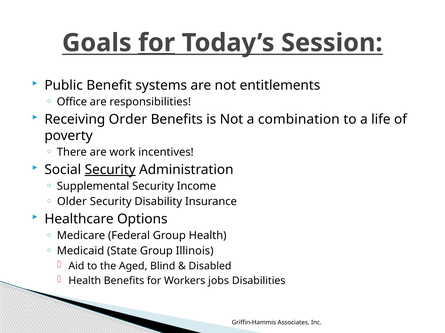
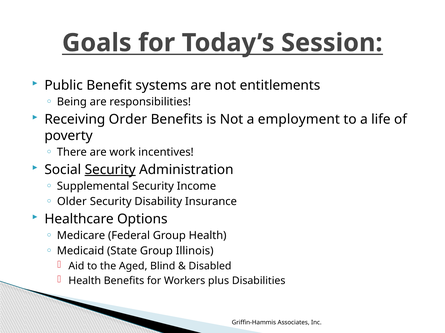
for at (157, 43) underline: present -> none
Office: Office -> Being
combination: combination -> employment
jobs: jobs -> plus
